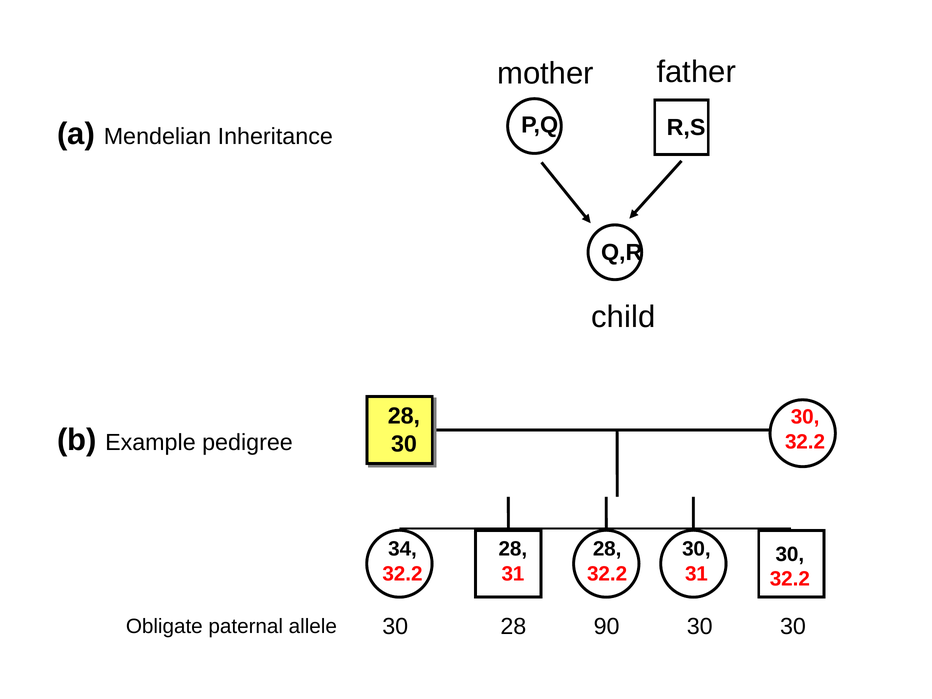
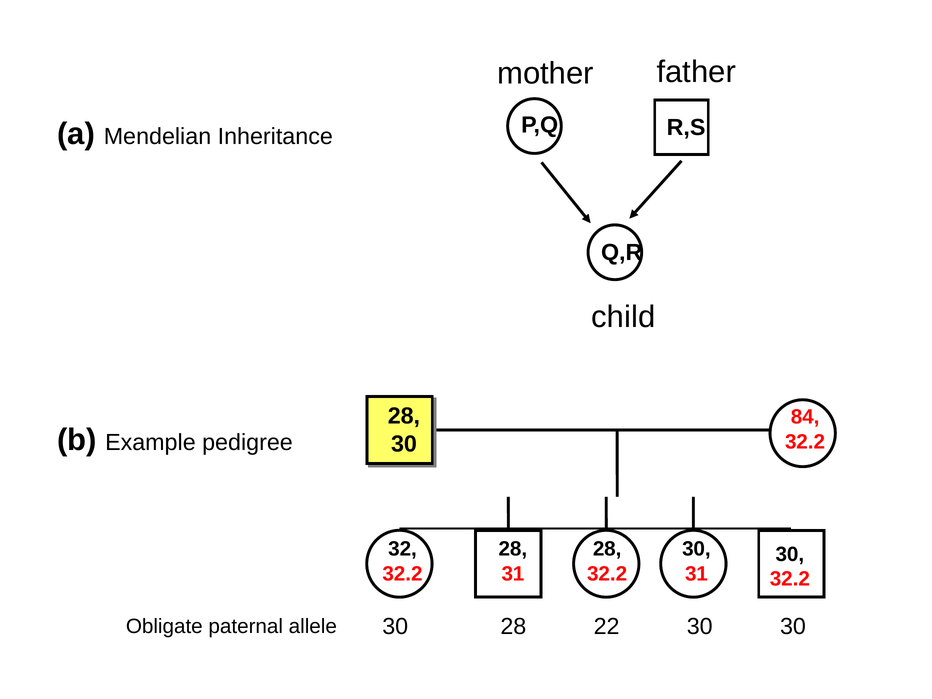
30 at (805, 417): 30 -> 84
34: 34 -> 32
90: 90 -> 22
